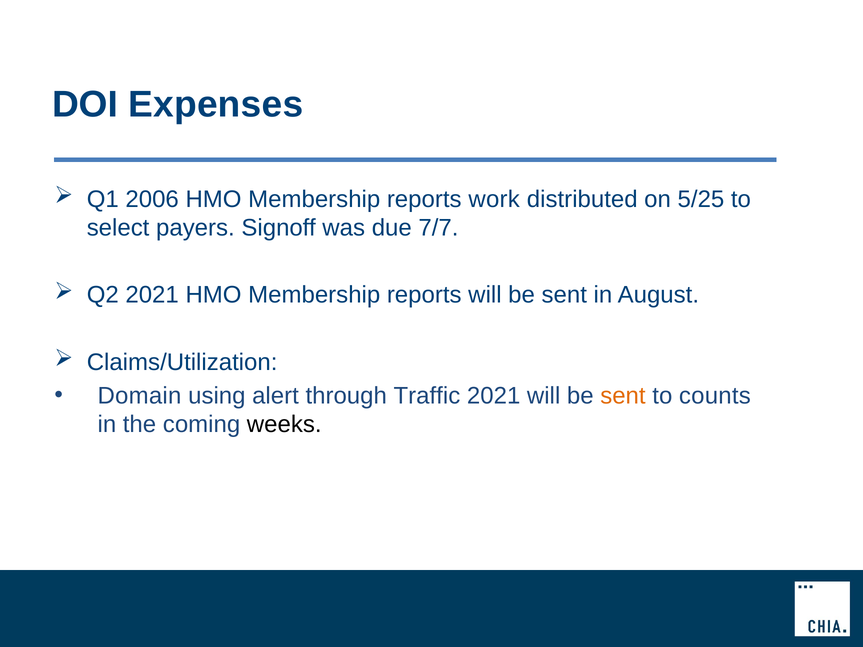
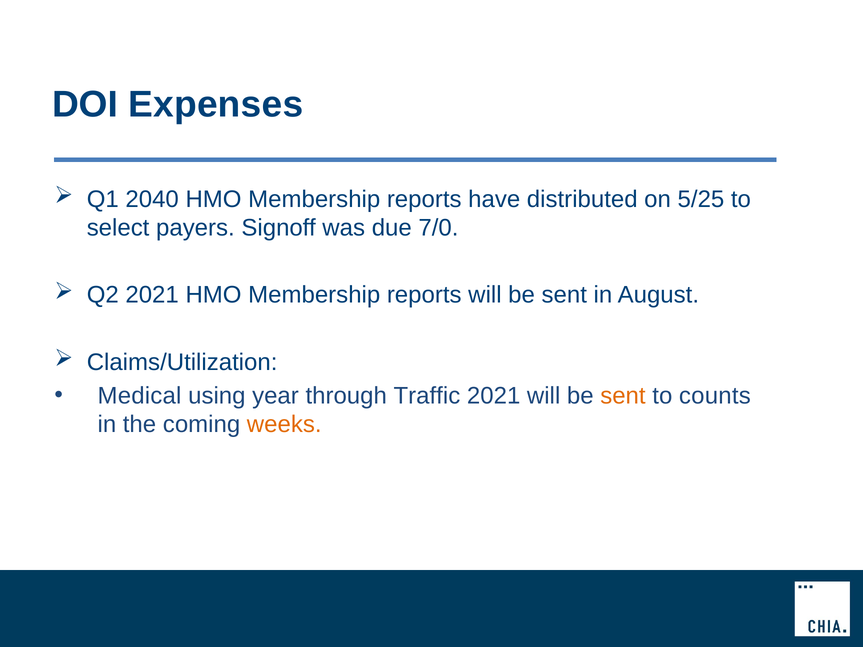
2006: 2006 -> 2040
work: work -> have
7/7: 7/7 -> 7/0
Domain: Domain -> Medical
alert: alert -> year
weeks colour: black -> orange
